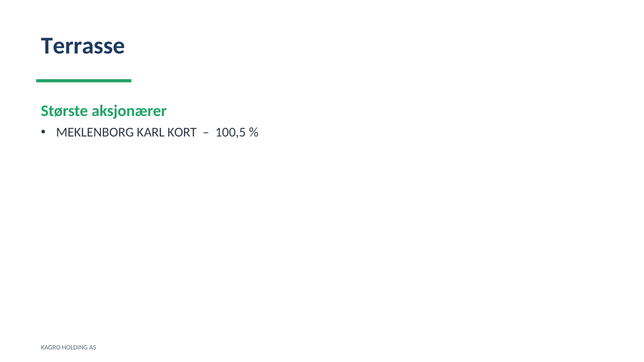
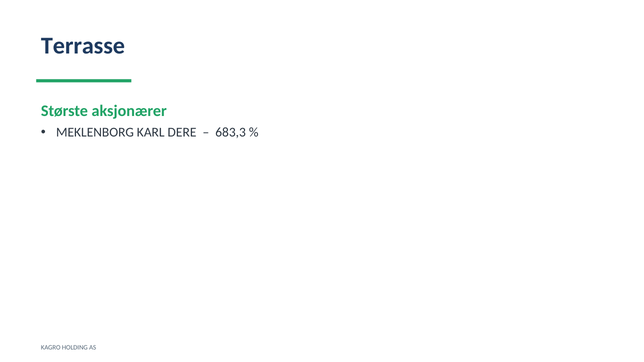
KORT: KORT -> DERE
100,5: 100,5 -> 683,3
